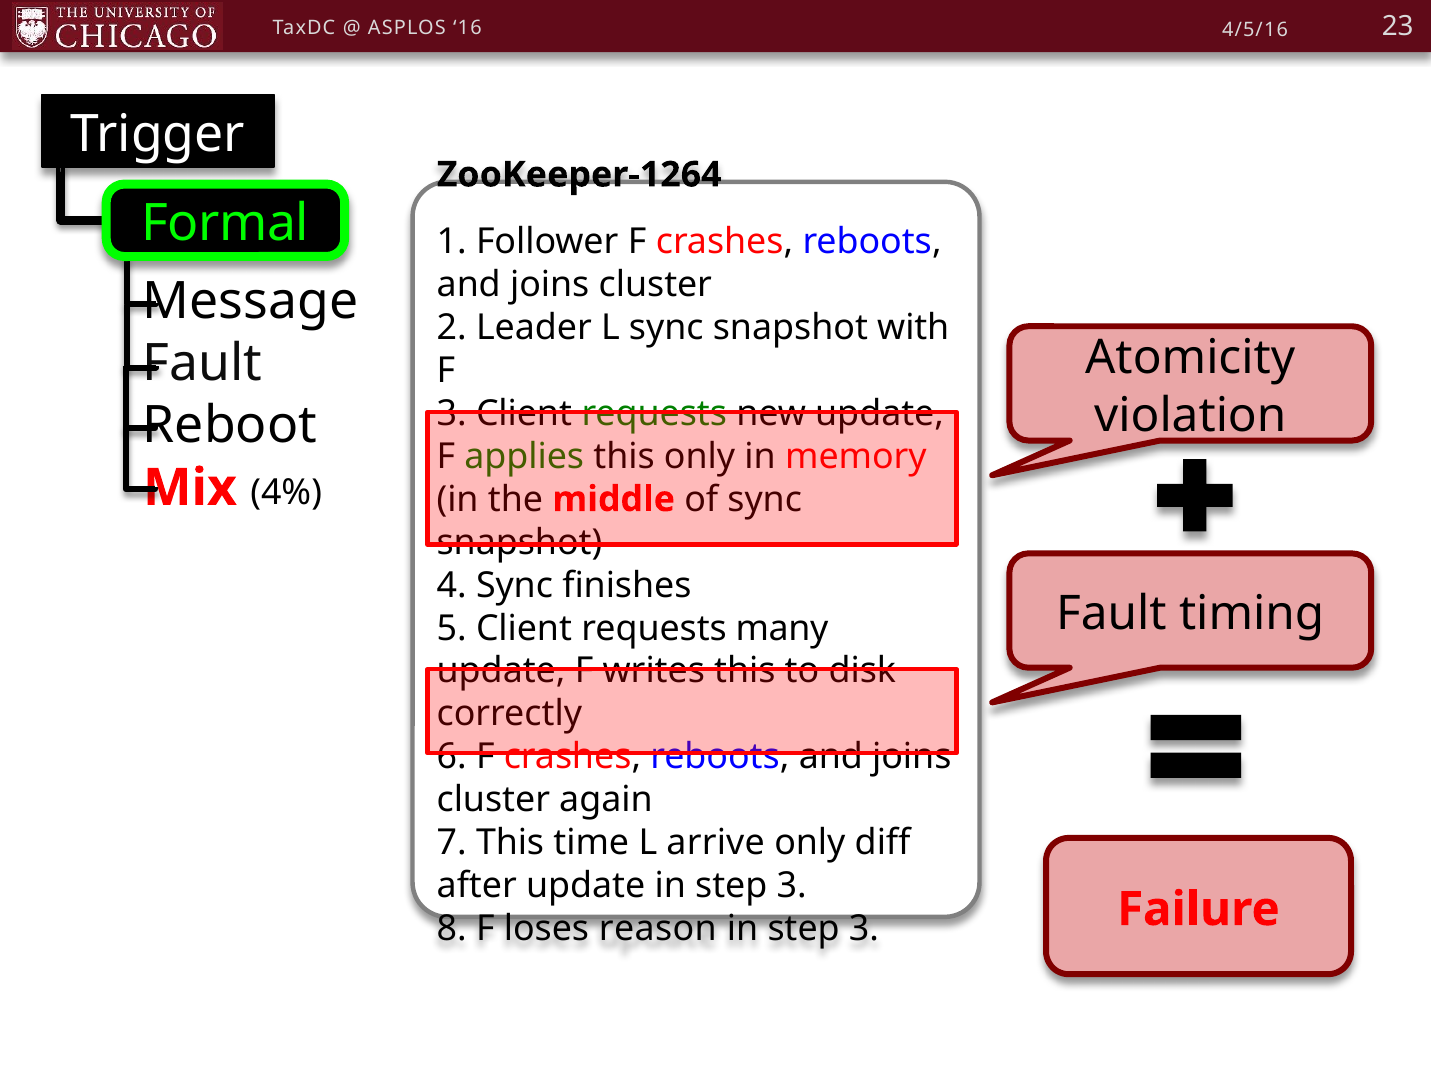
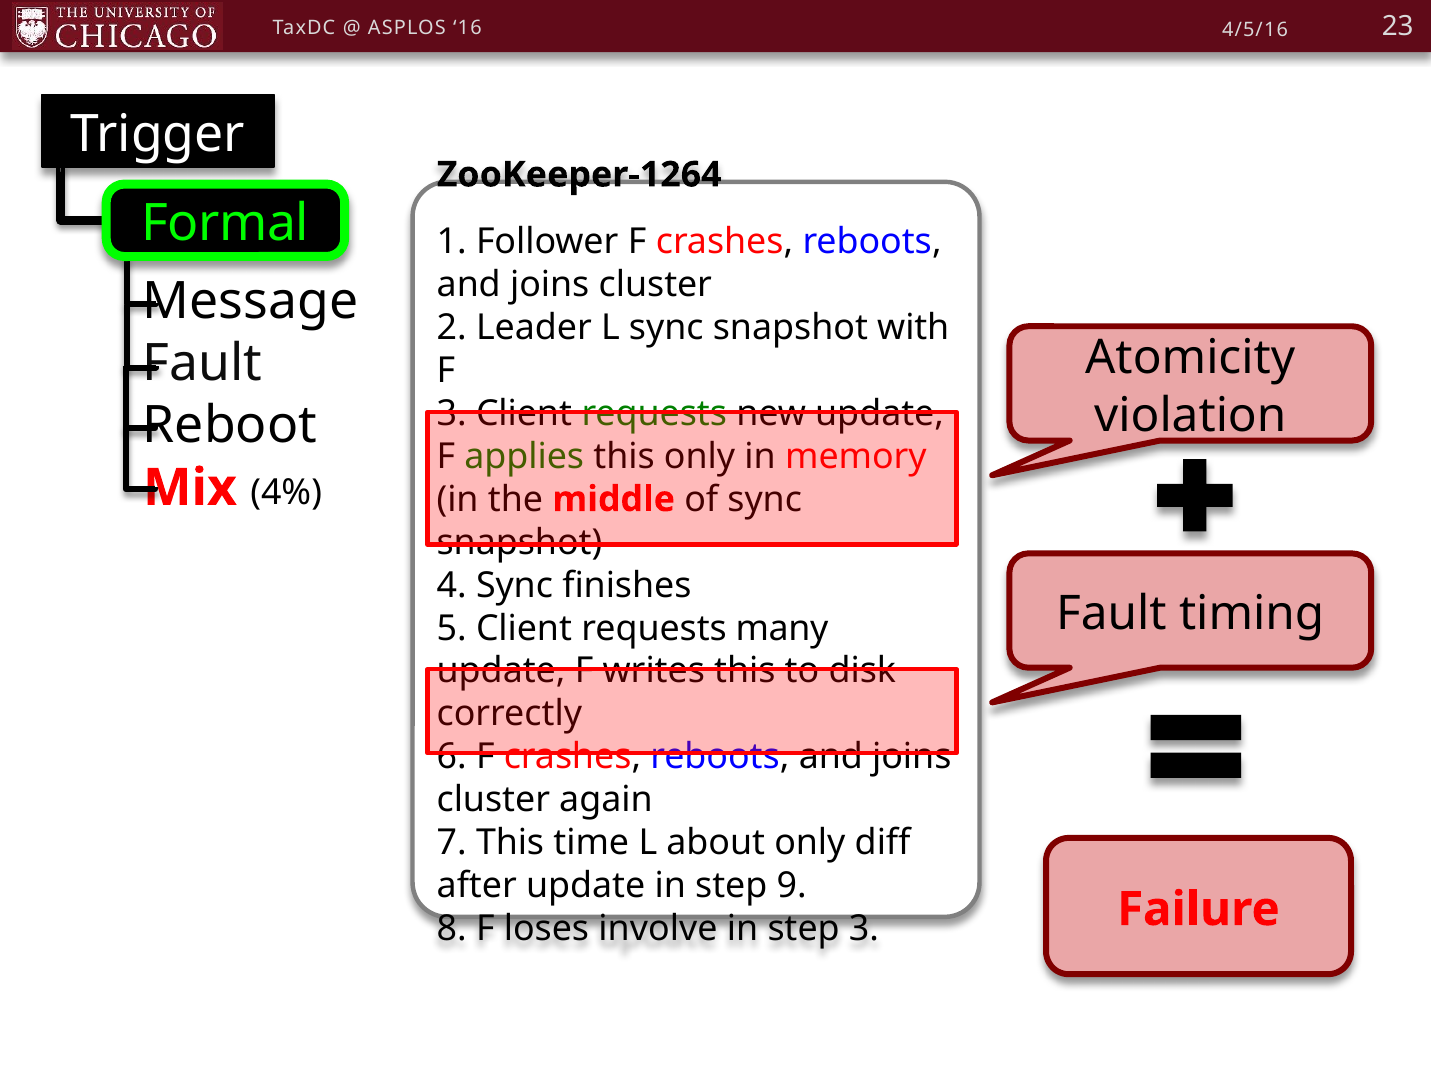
arrive: arrive -> about
update in step 3: 3 -> 9
reason: reason -> involve
